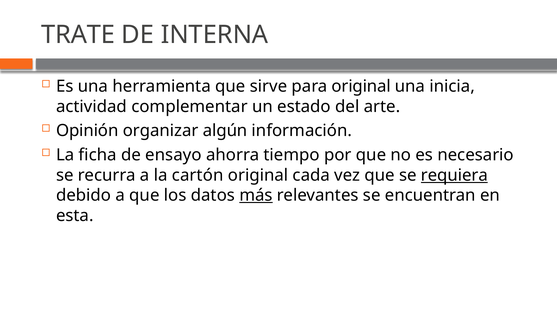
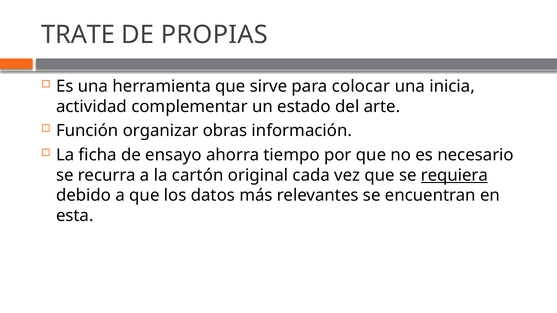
INTERNA: INTERNA -> PROPIAS
para original: original -> colocar
Opinión: Opinión -> Función
algún: algún -> obras
más underline: present -> none
